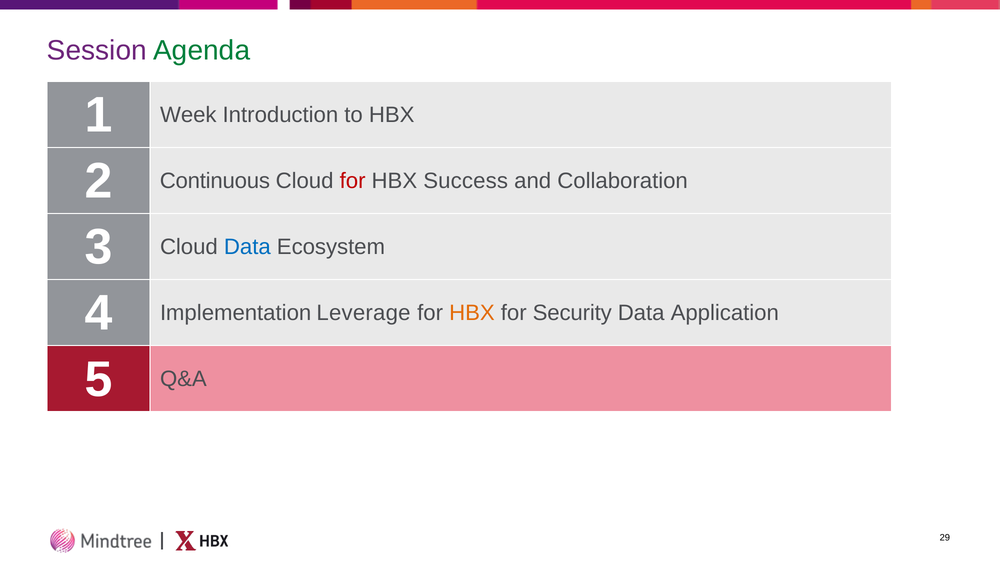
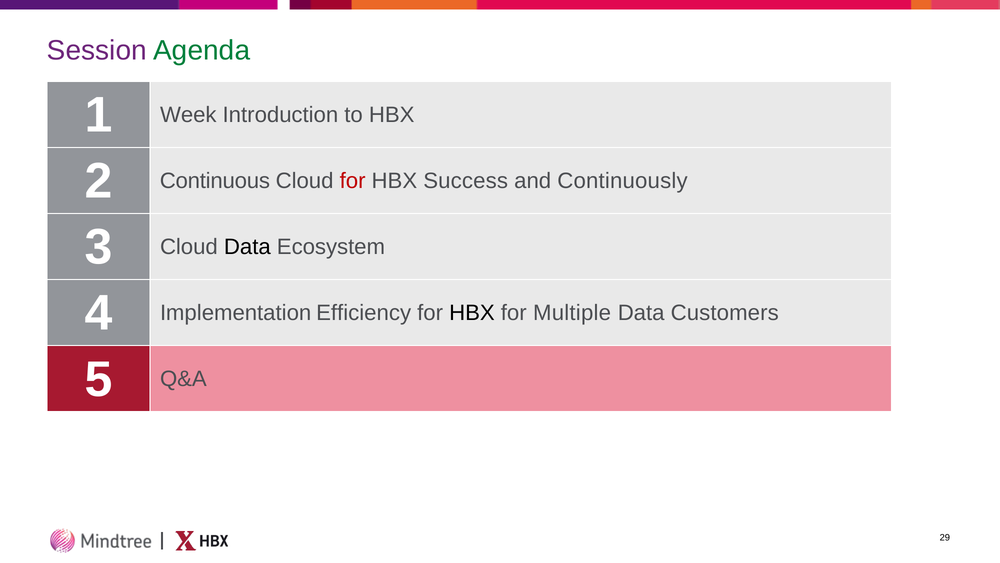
Collaboration: Collaboration -> Continuously
Data at (247, 247) colour: blue -> black
Leverage: Leverage -> Efficiency
HBX at (472, 313) colour: orange -> black
Security: Security -> Multiple
Application: Application -> Customers
